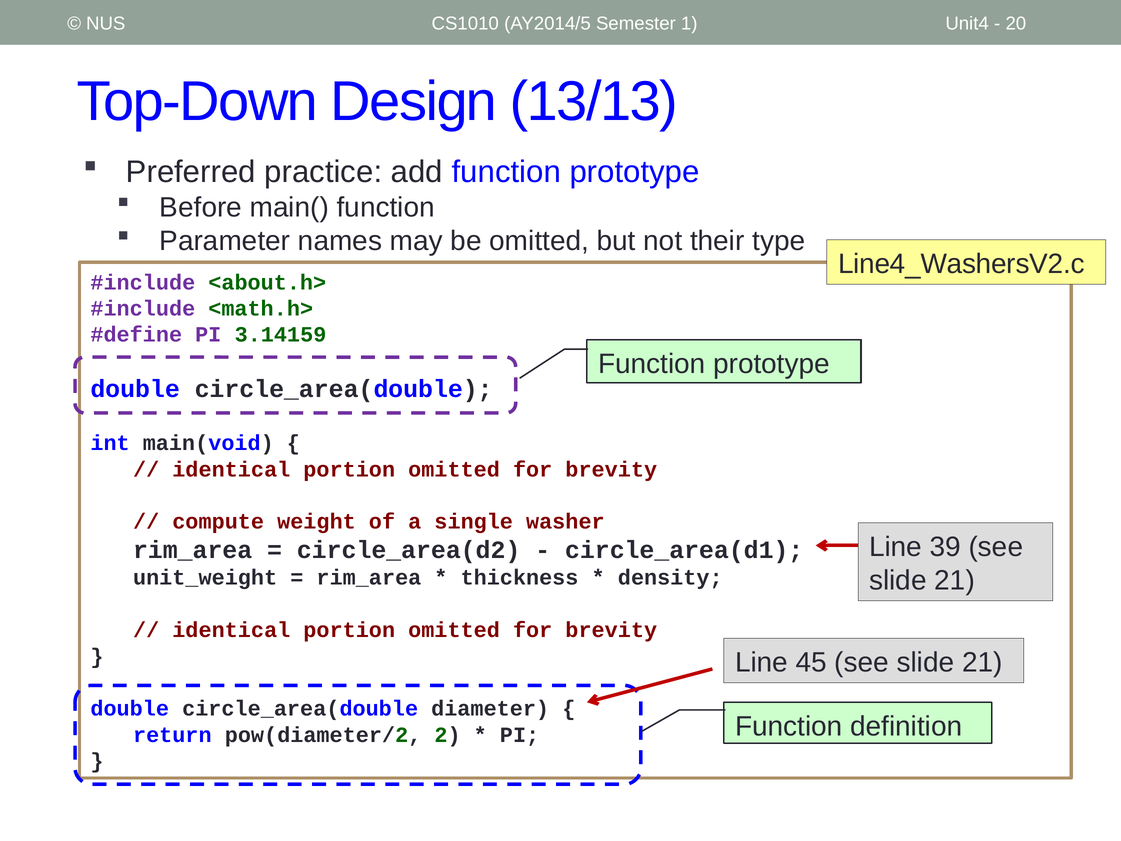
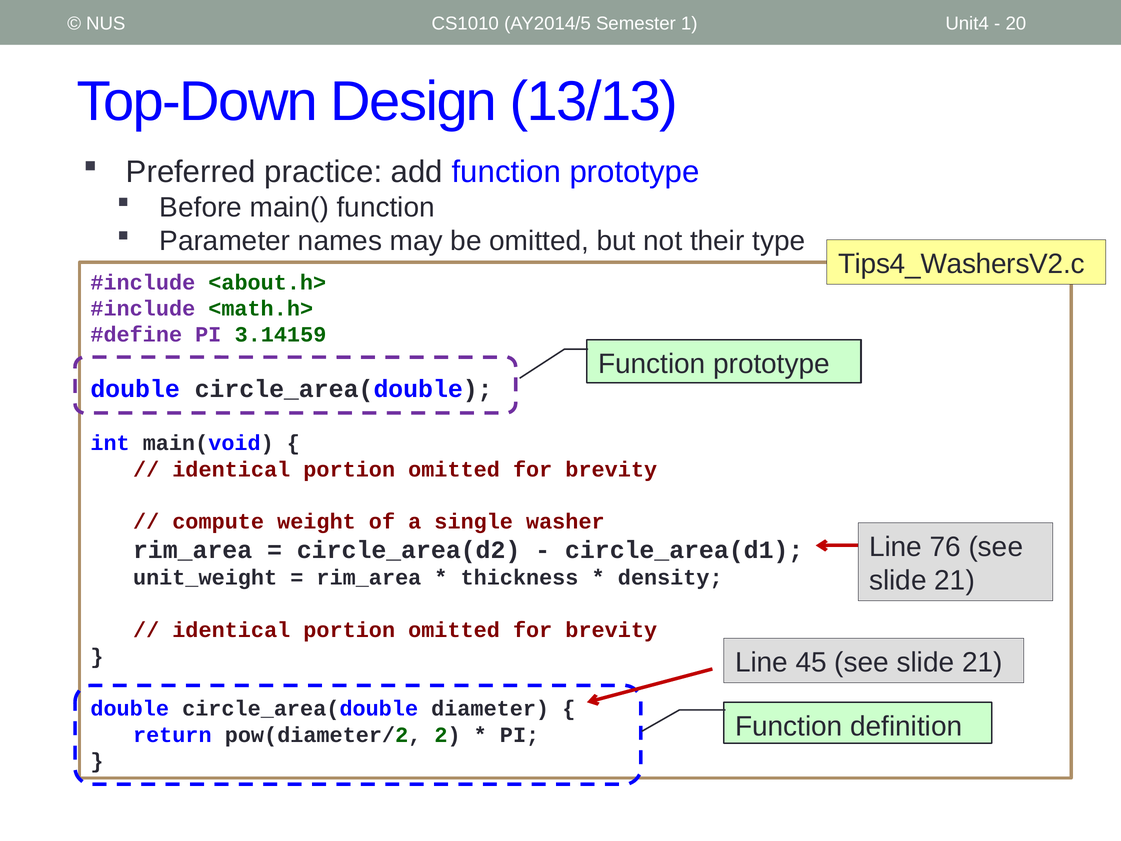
Line4_WashersV2.c: Line4_WashersV2.c -> Tips4_WashersV2.c
39: 39 -> 76
